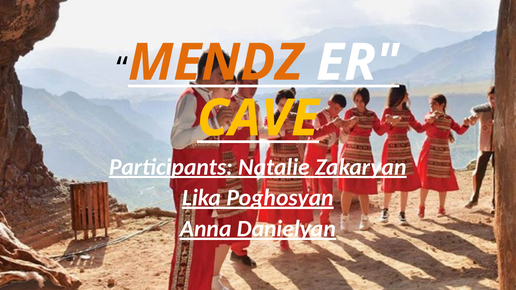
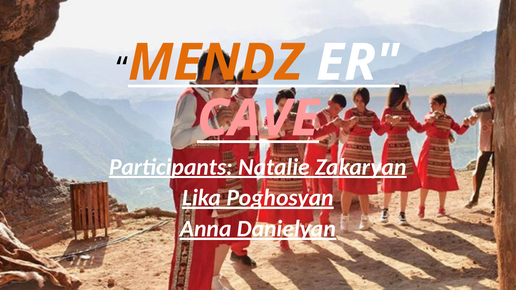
CAVE colour: yellow -> pink
